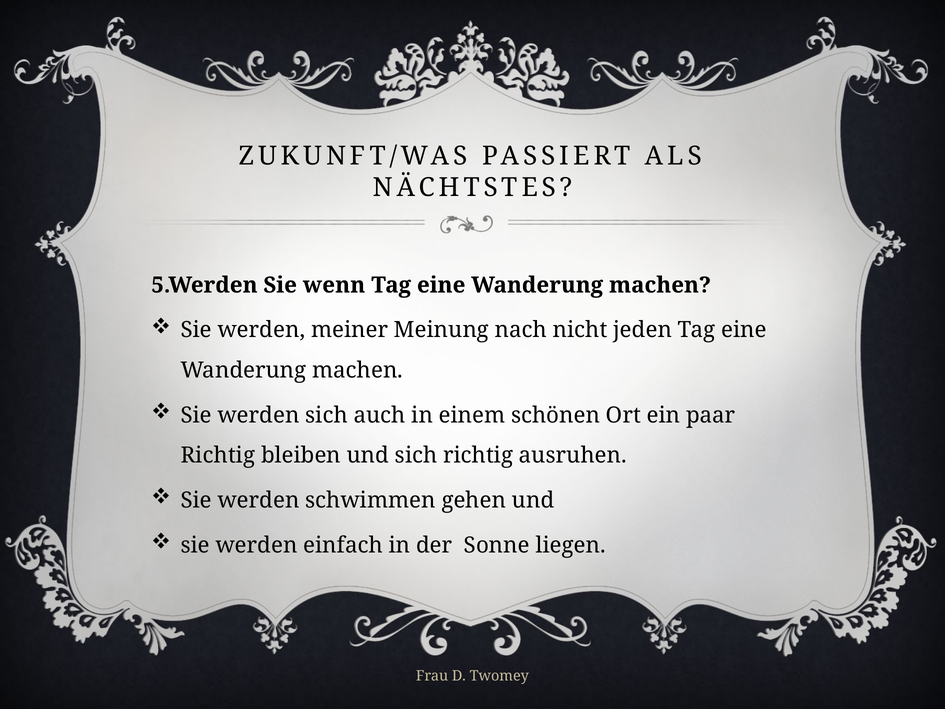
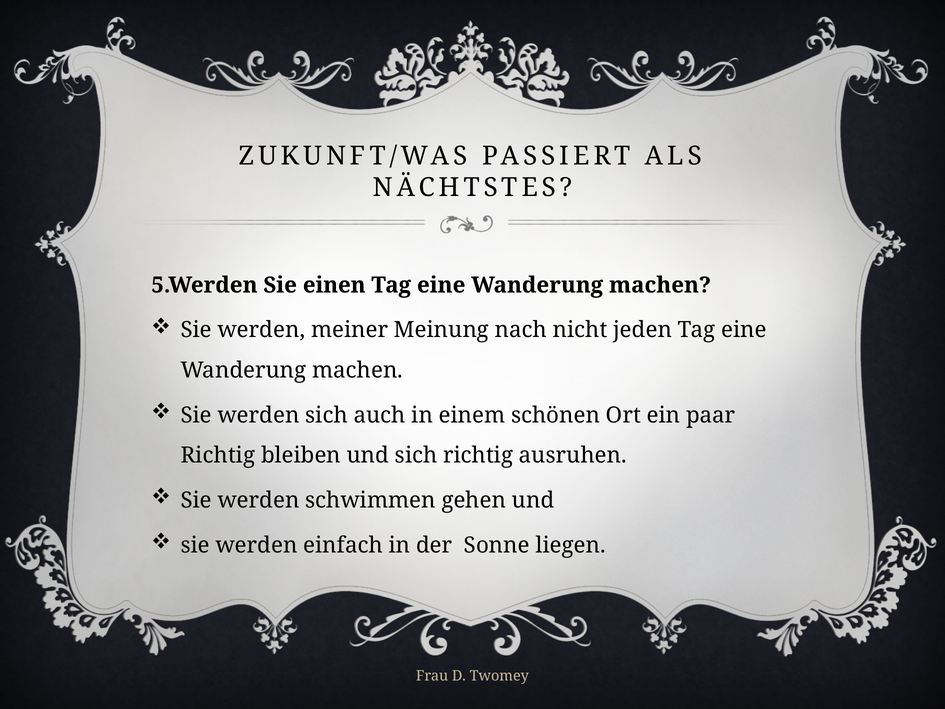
wenn: wenn -> einen
